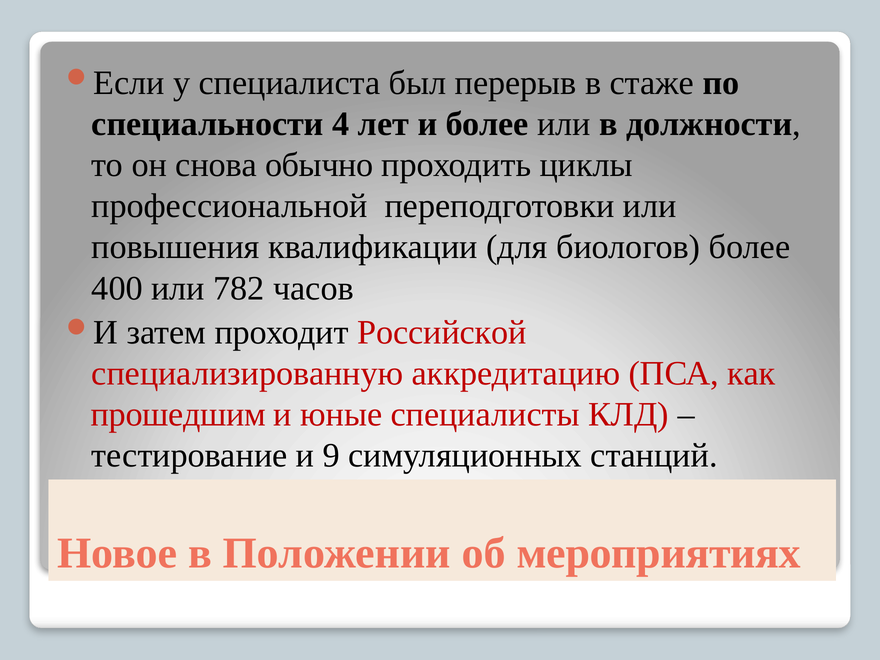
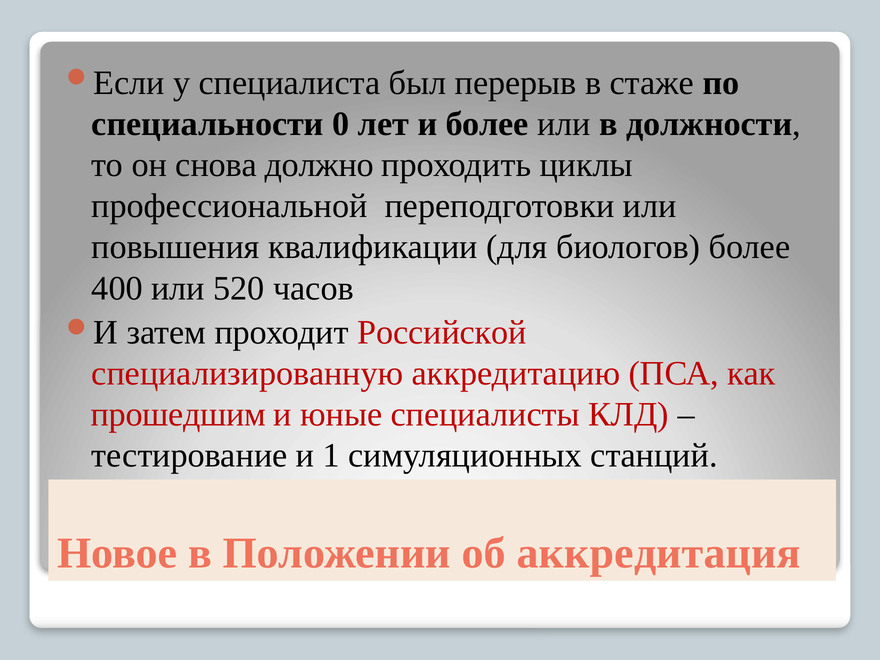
4: 4 -> 0
обычно: обычно -> должно
782: 782 -> 520
9: 9 -> 1
мероприятиях: мероприятиях -> аккредитация
